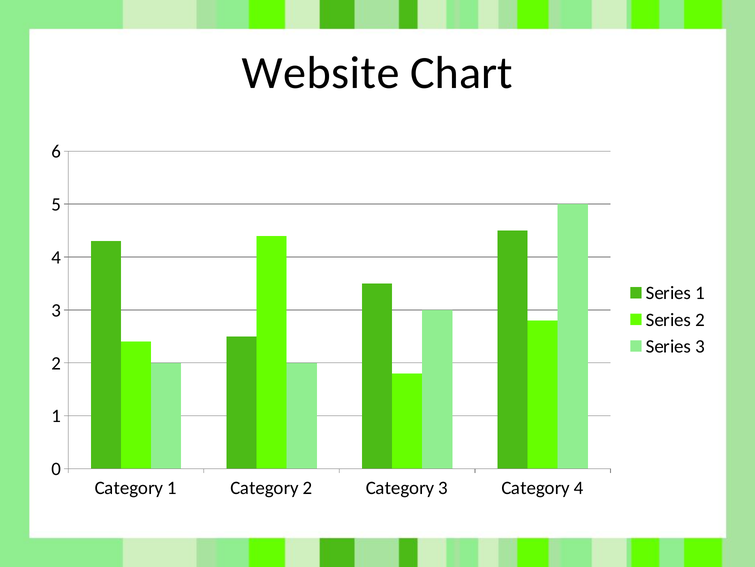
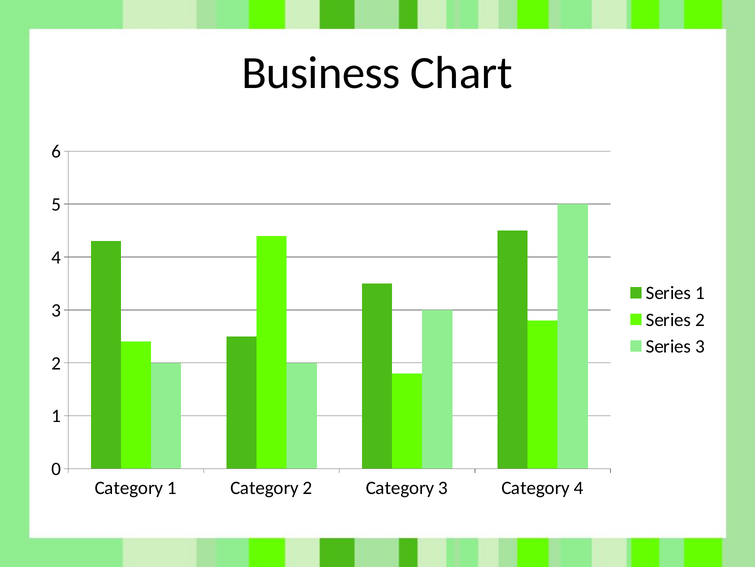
Website: Website -> Business
